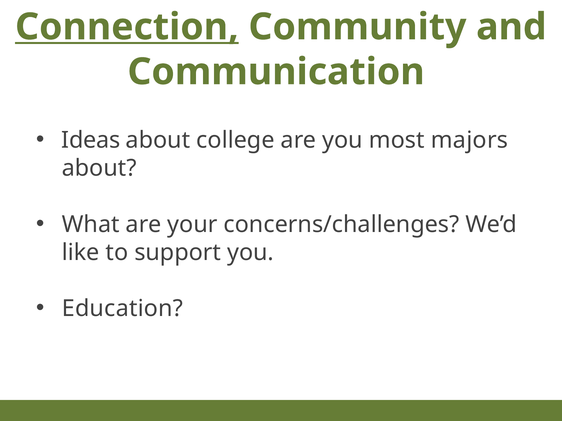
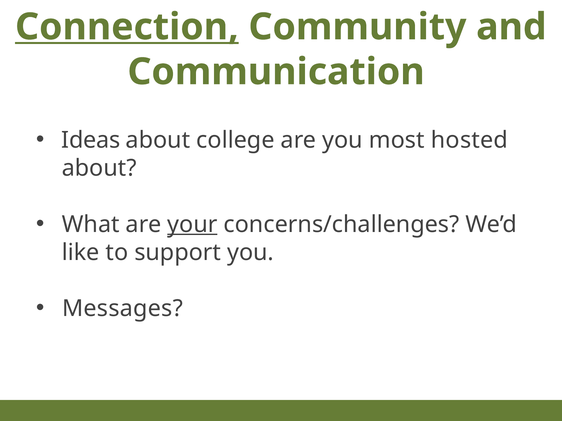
majors: majors -> hosted
your underline: none -> present
Education: Education -> Messages
